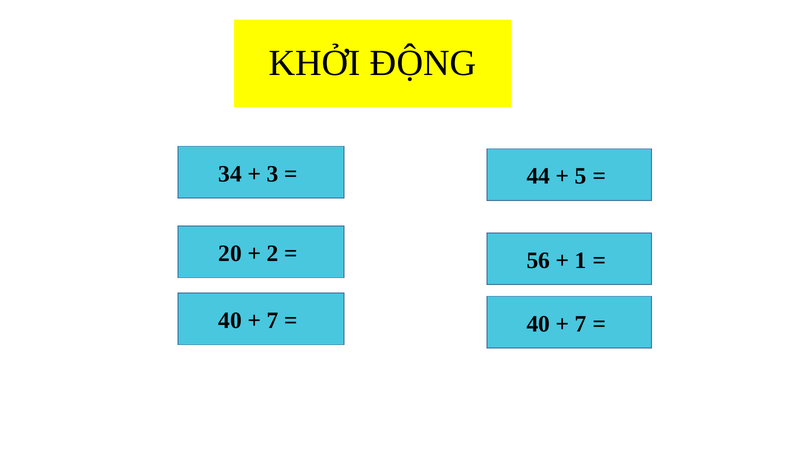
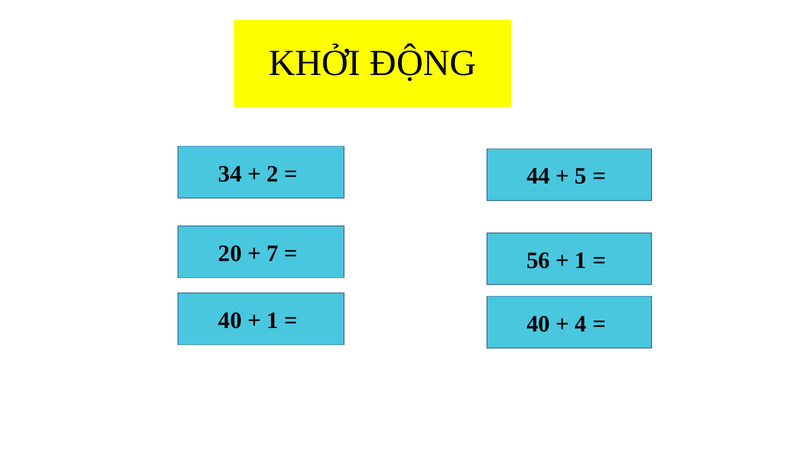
3: 3 -> 2
2: 2 -> 7
7 at (273, 321): 7 -> 1
7 at (581, 324): 7 -> 4
